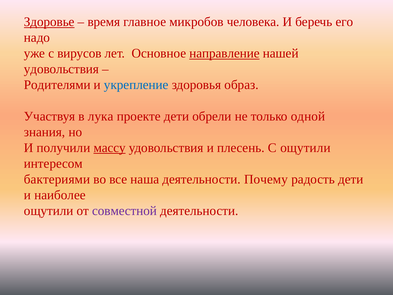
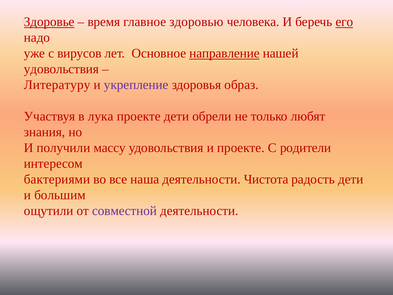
микробов: микробов -> здоровью
его underline: none -> present
Родителями: Родителями -> Литературу
укрепление colour: blue -> purple
одной: одной -> любят
массу underline: present -> none
и плесень: плесень -> проекте
С ощутили: ощутили -> родители
Почему: Почему -> Чистота
наиболее: наиболее -> большим
